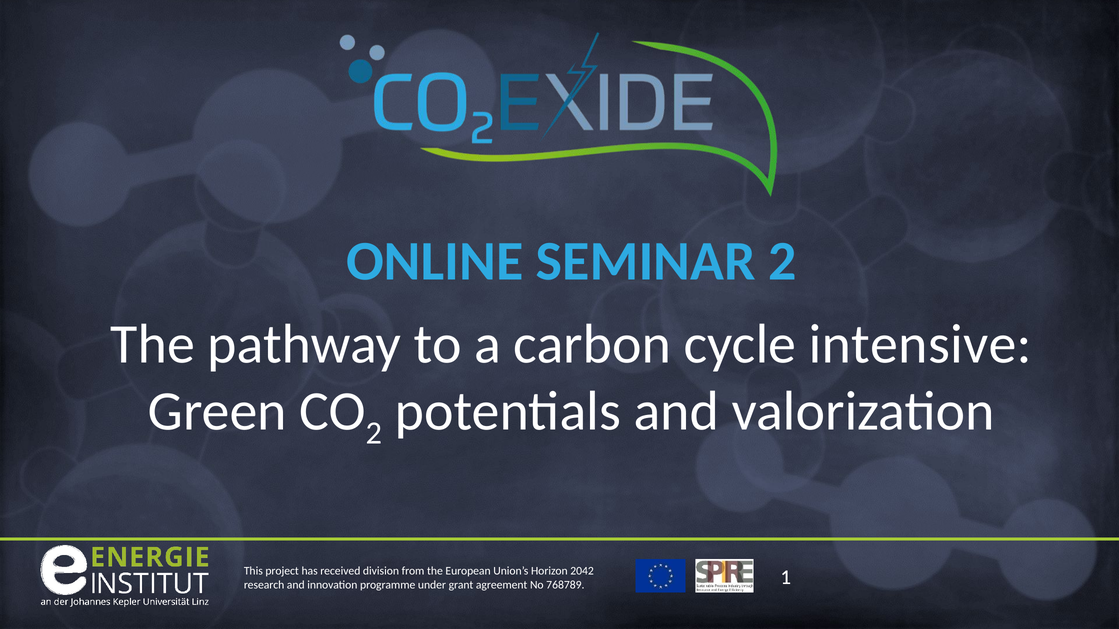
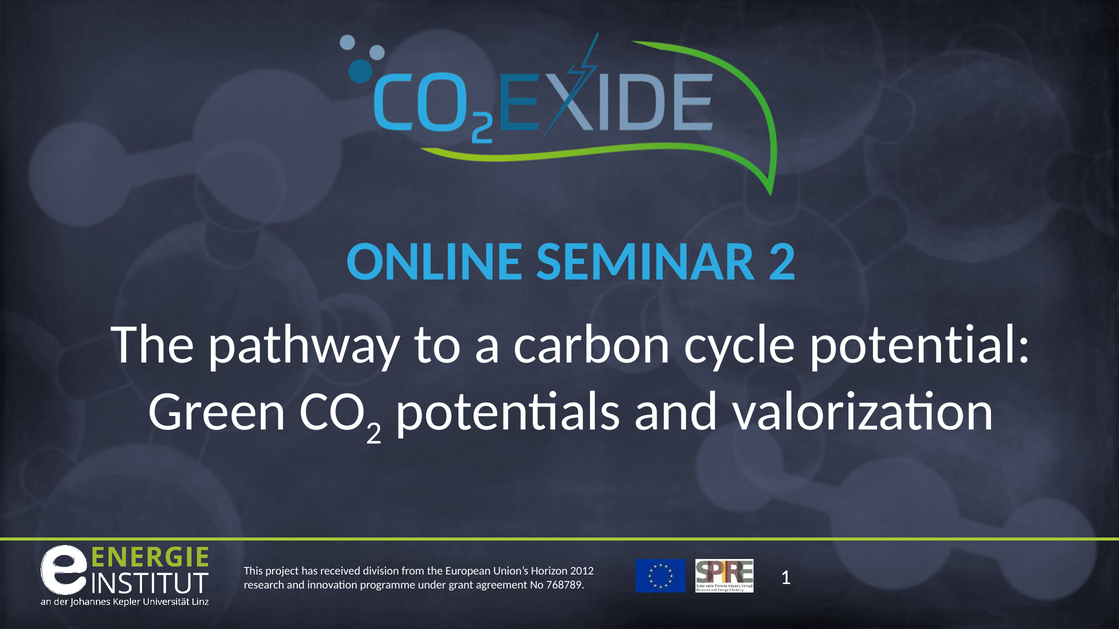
intensive: intensive -> potential
2042: 2042 -> 2012
